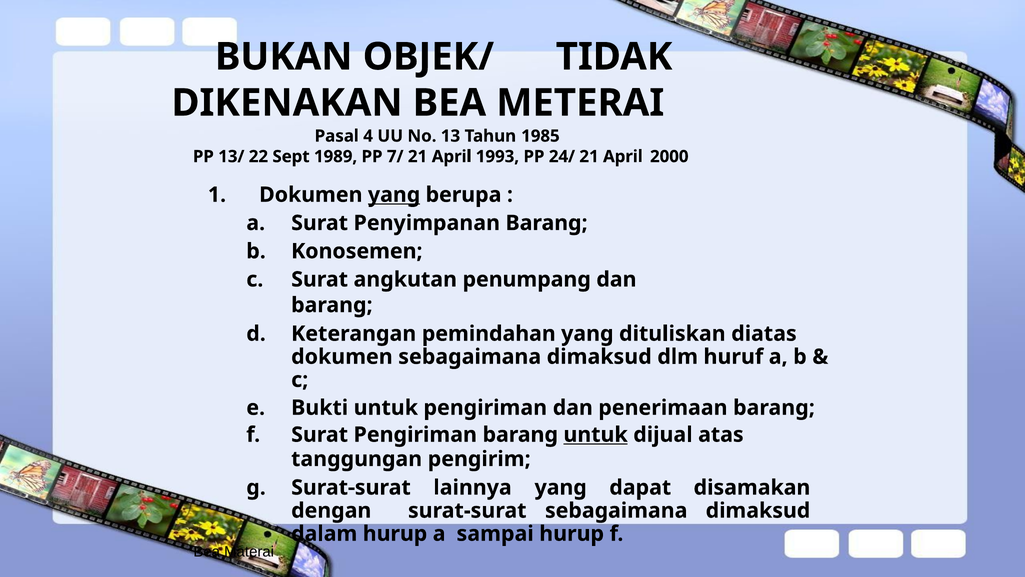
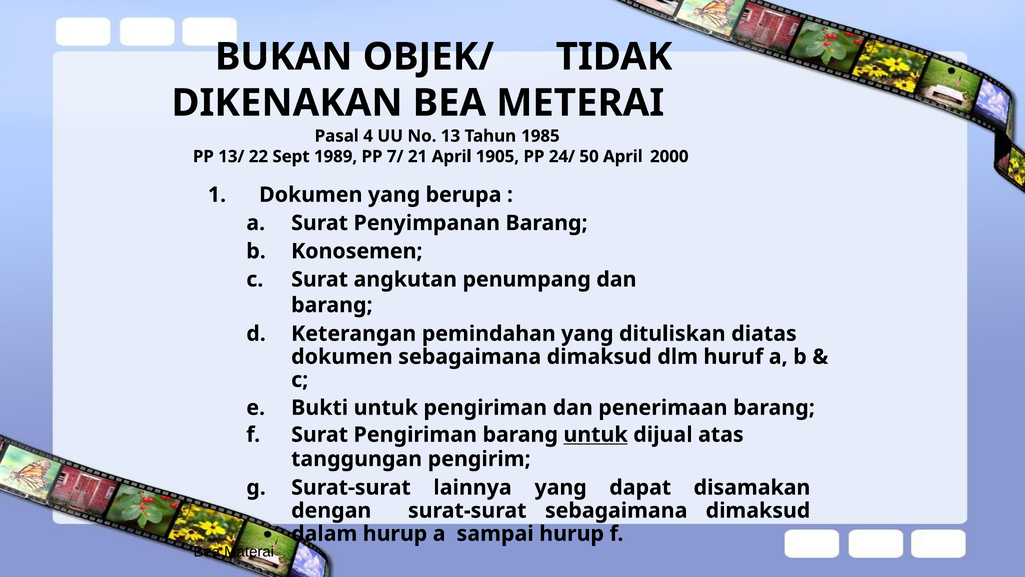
1993: 1993 -> 1905
24/ 21: 21 -> 50
yang at (394, 195) underline: present -> none
